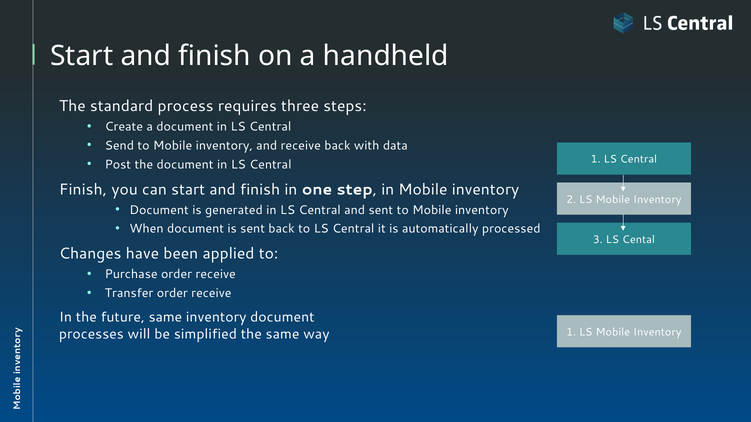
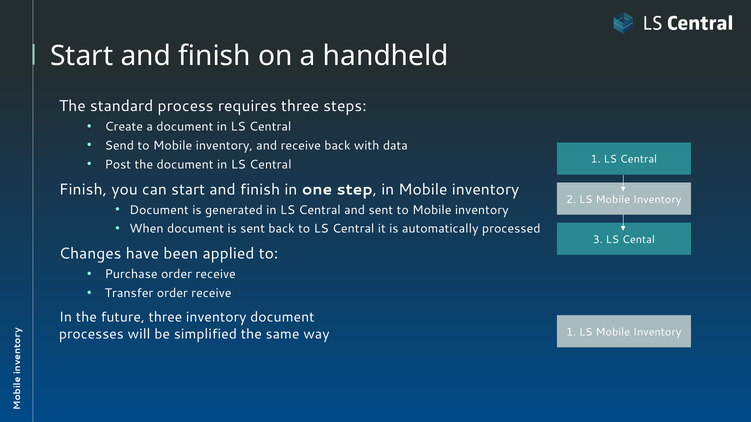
future same: same -> three
